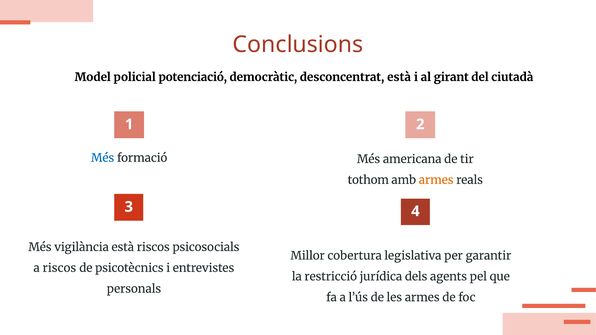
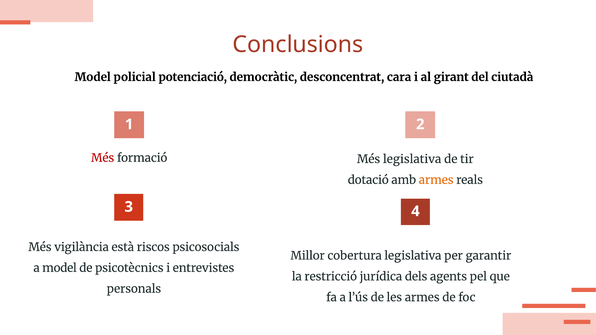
desconcentrat està: està -> cara
Més at (103, 158) colour: blue -> red
Més americana: americana -> legislativa
tothom: tothom -> dotació
a riscos: riscos -> model
